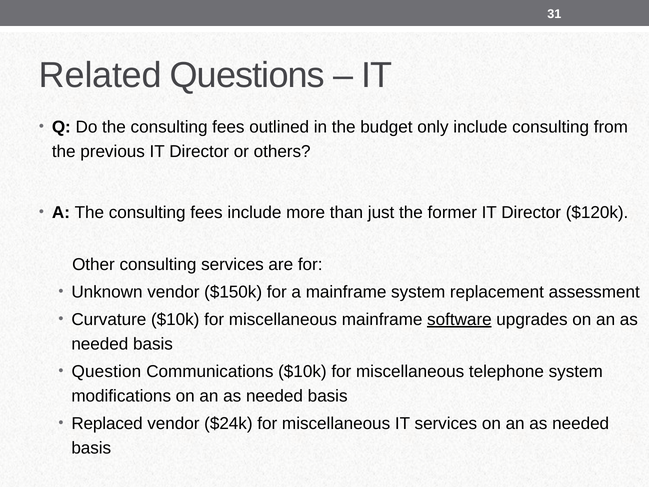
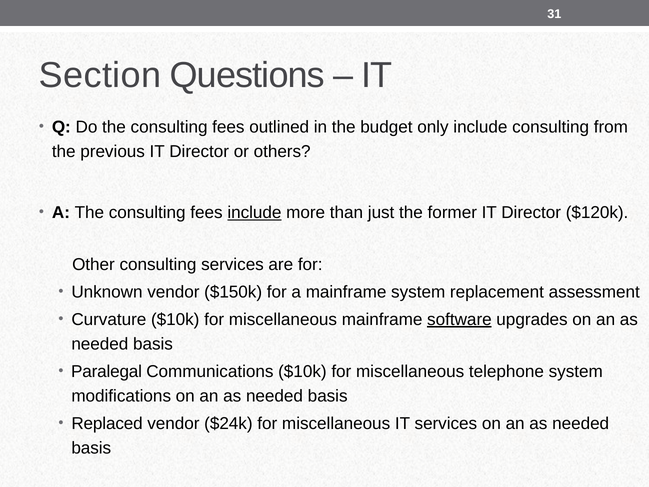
Related: Related -> Section
include at (254, 213) underline: none -> present
Question: Question -> Paralegal
